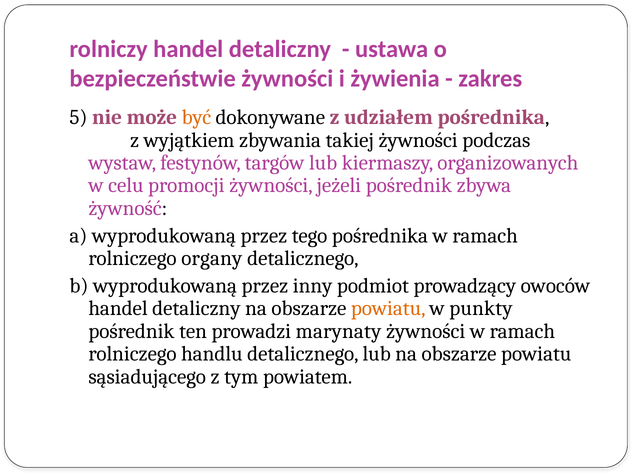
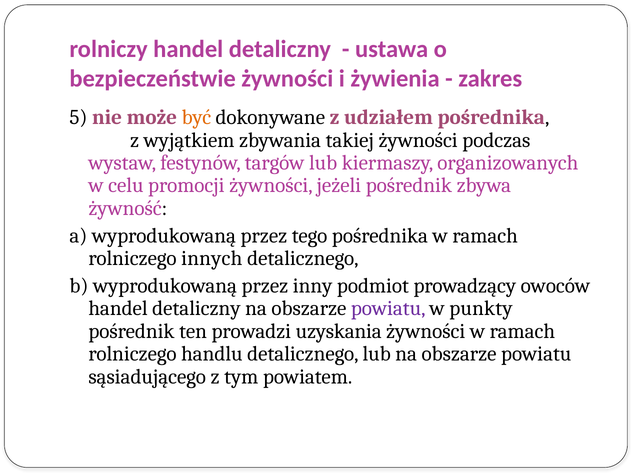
organy: organy -> innych
powiatu at (388, 308) colour: orange -> purple
marynaty: marynaty -> uzyskania
